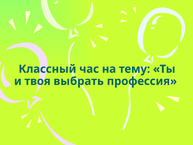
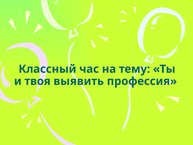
выбрать: выбрать -> выявить
